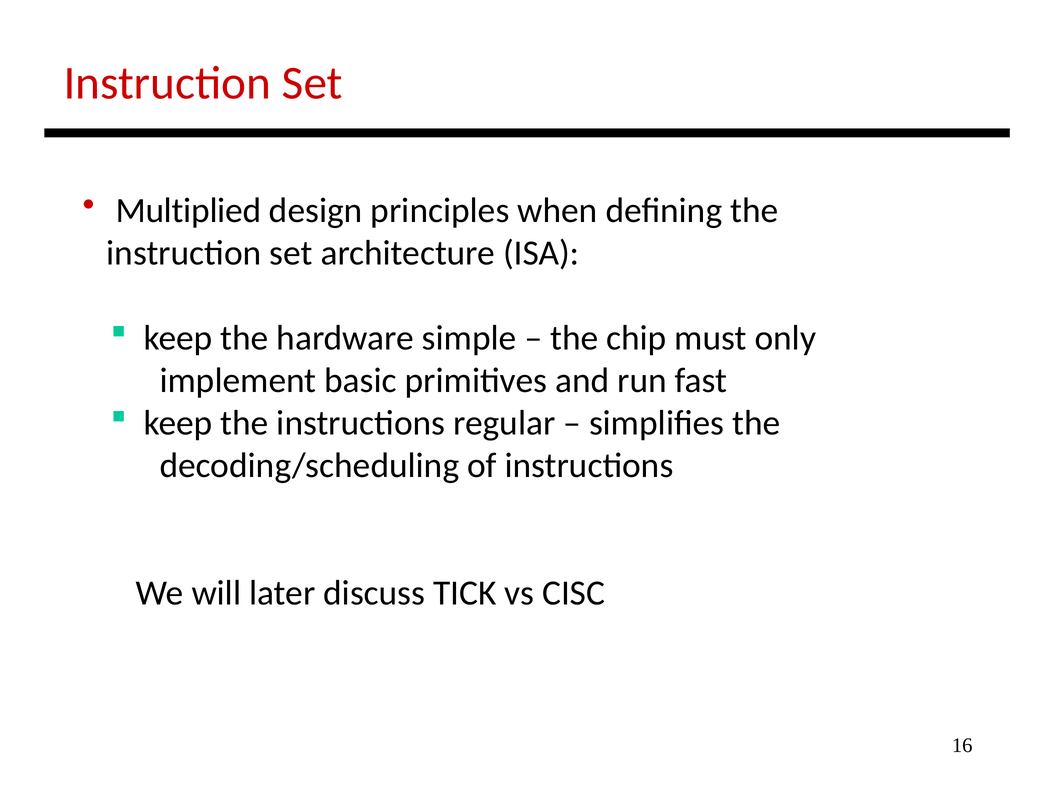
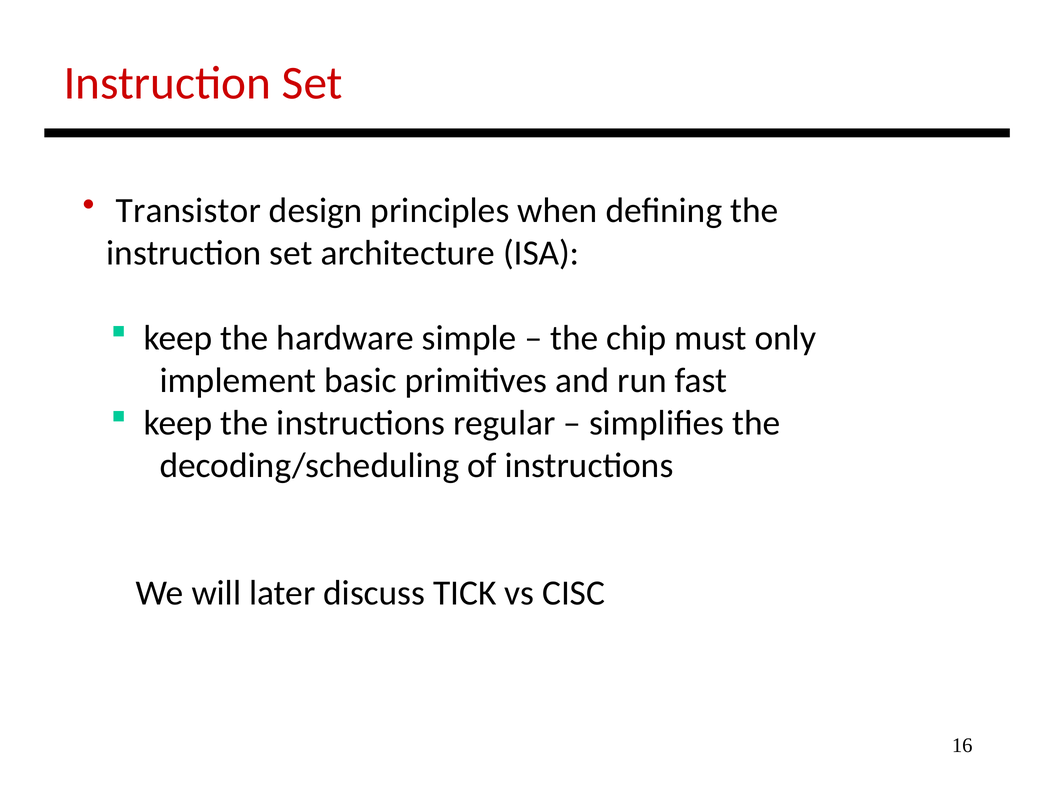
Multiplied: Multiplied -> Transistor
